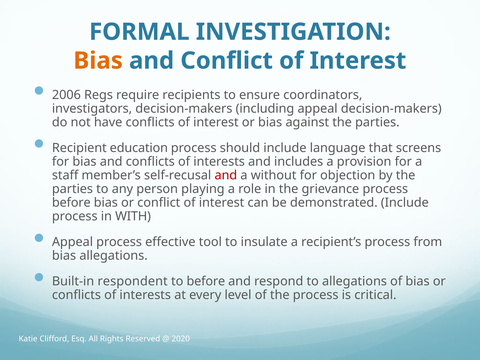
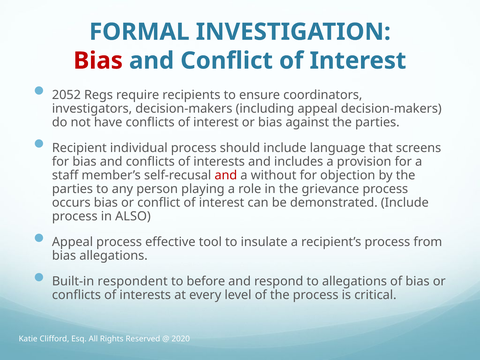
Bias at (98, 61) colour: orange -> red
2006: 2006 -> 2052
education: education -> individual
before at (71, 203): before -> occurs
WITH: WITH -> ALSO
